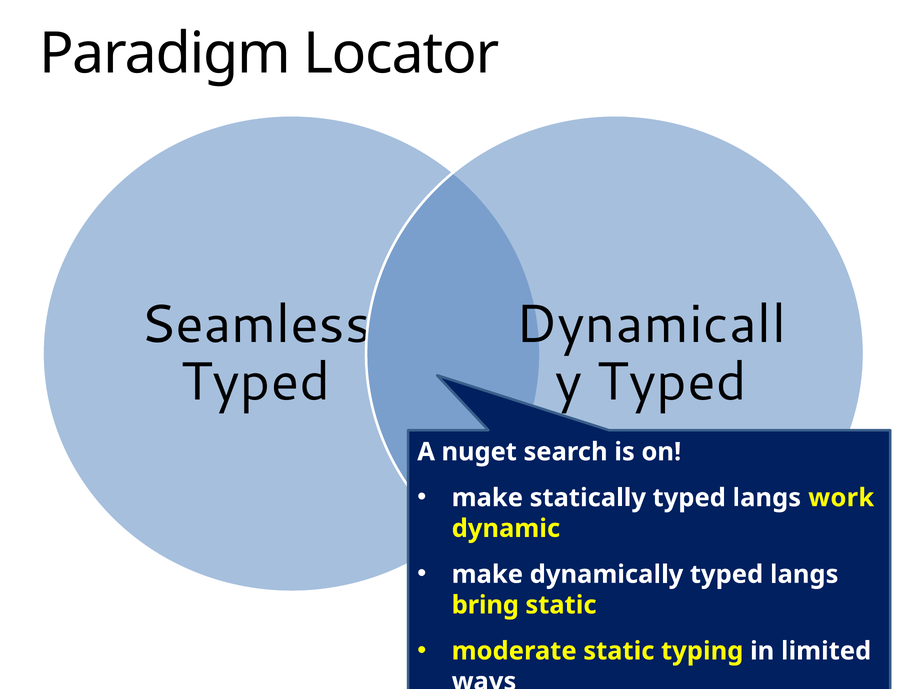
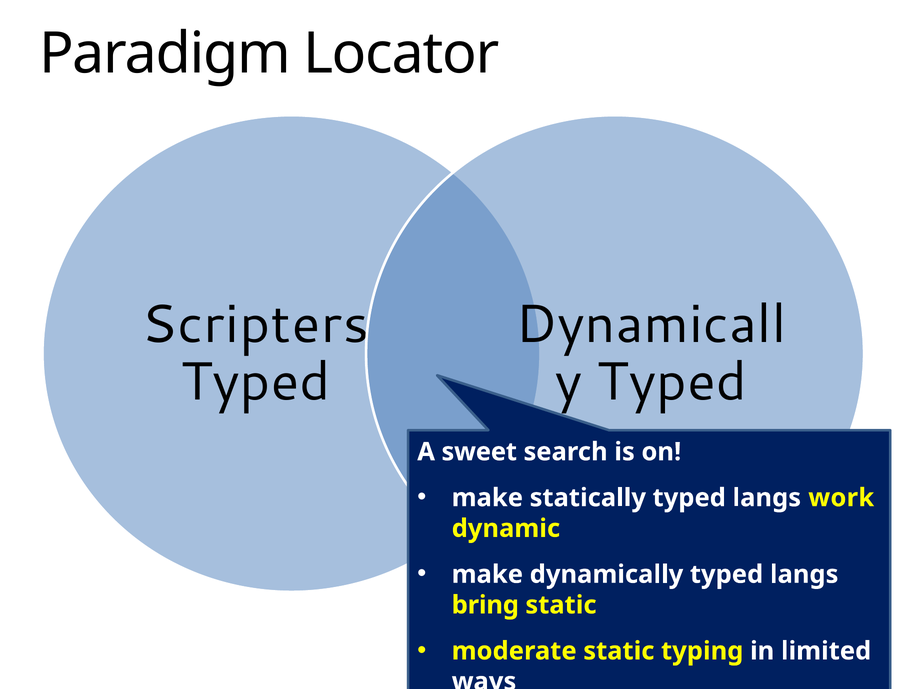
Seamless: Seamless -> Scripters
nuget: nuget -> sweet
